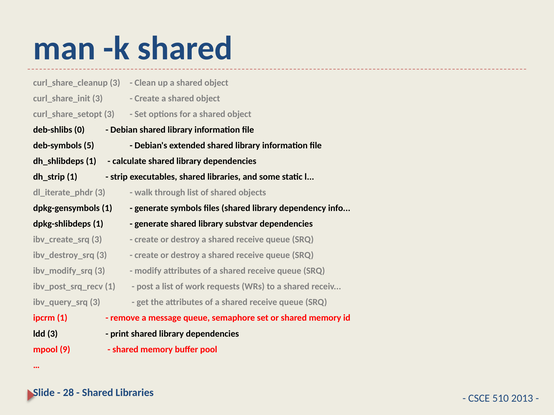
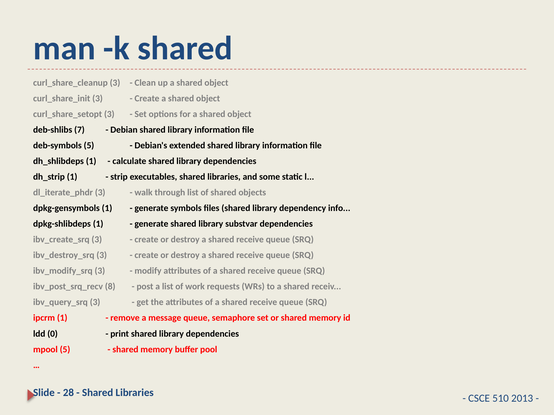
0: 0 -> 7
ibv_post_srq_recv 1: 1 -> 8
ldd 3: 3 -> 0
mpool 9: 9 -> 5
